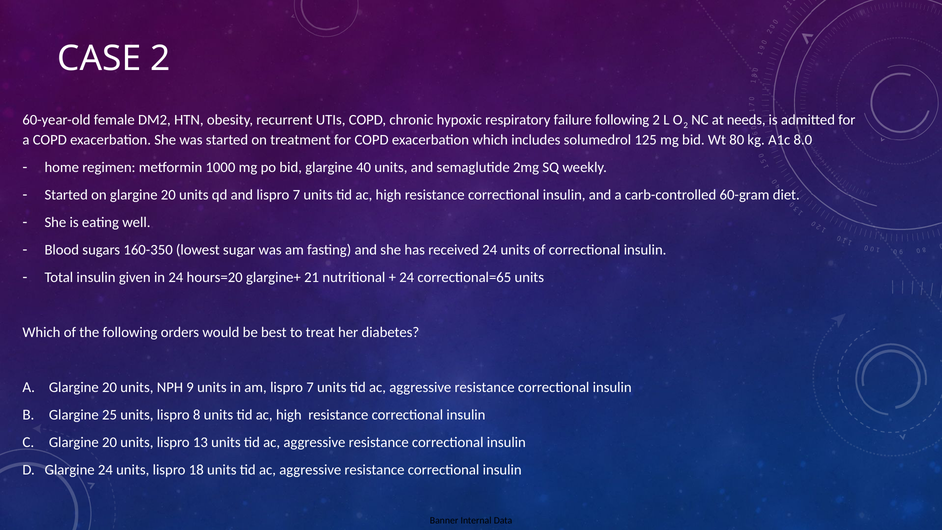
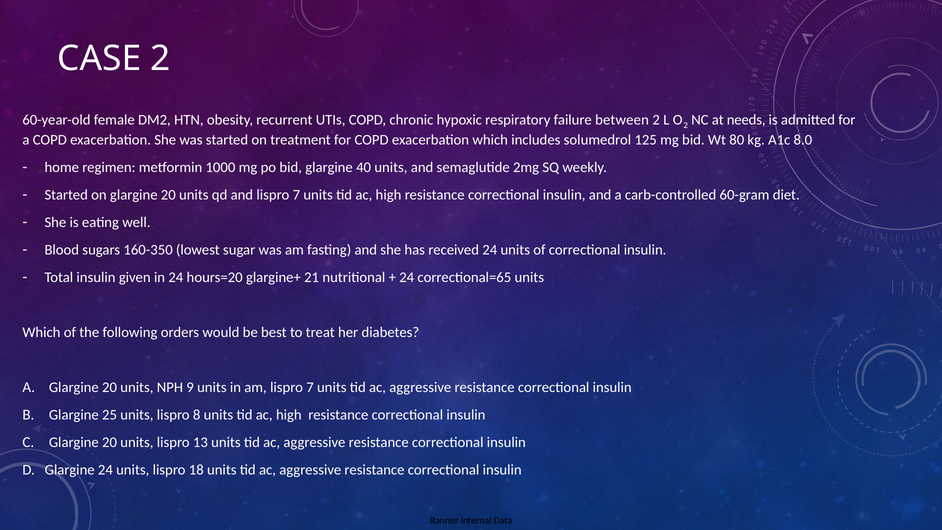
failure following: following -> between
